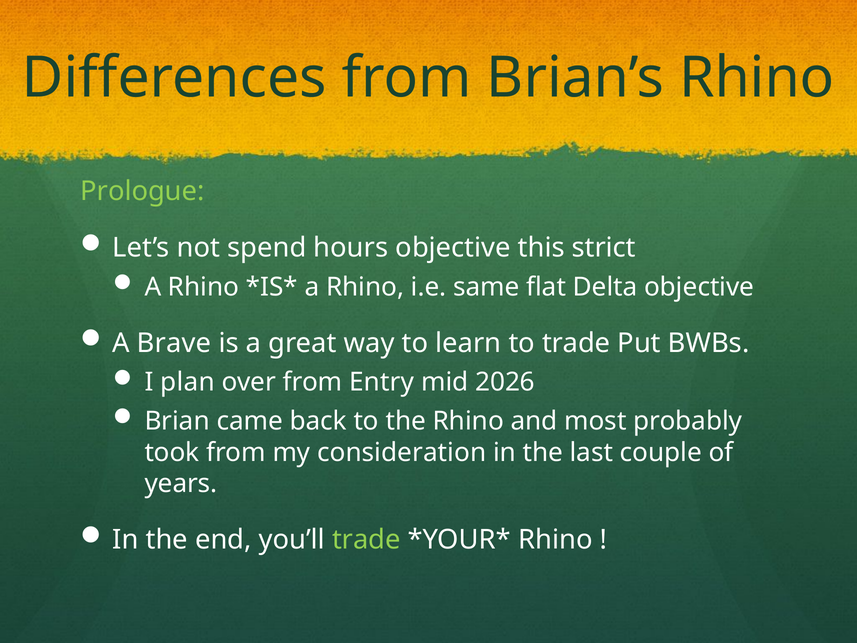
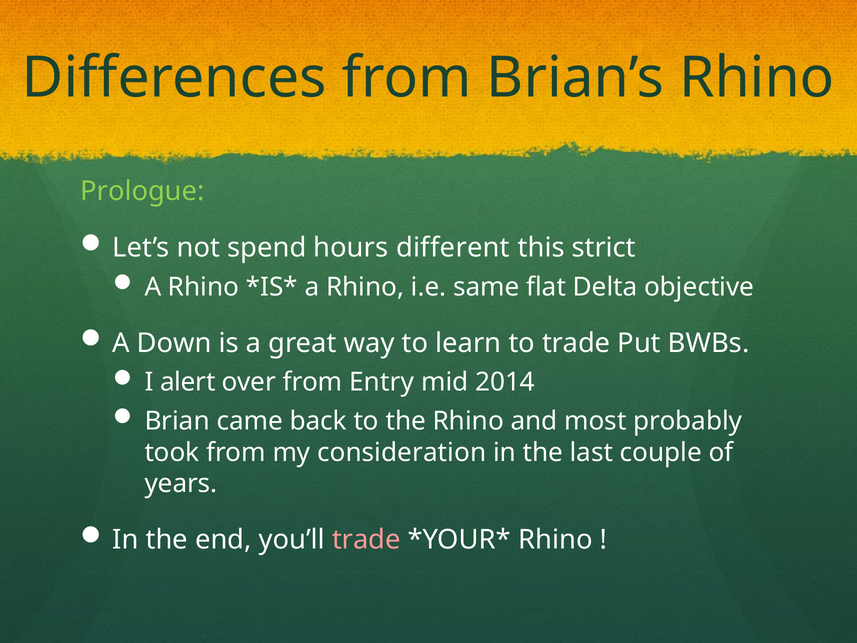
hours objective: objective -> different
Brave: Brave -> Down
plan: plan -> alert
2026: 2026 -> 2014
trade at (366, 540) colour: light green -> pink
